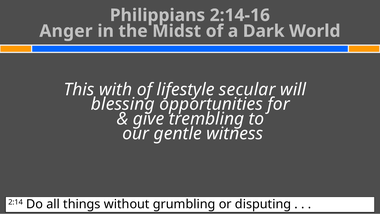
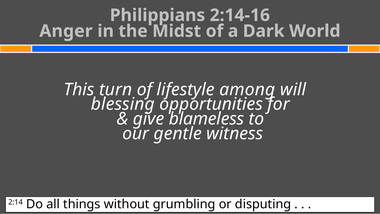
with: with -> turn
secular: secular -> among
trembling: trembling -> blameless
